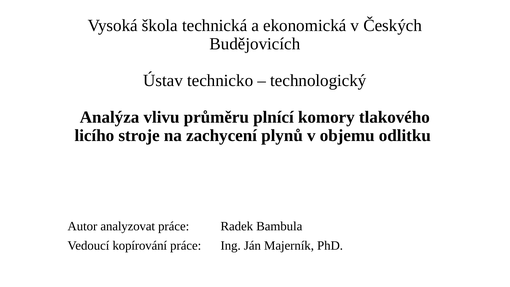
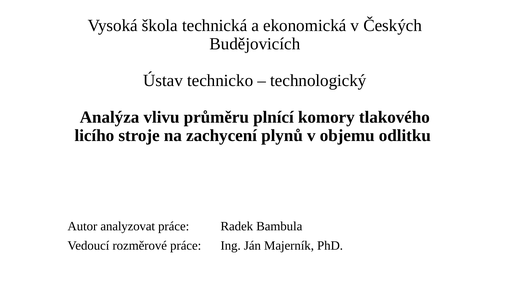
kopírování: kopírování -> rozměrové
